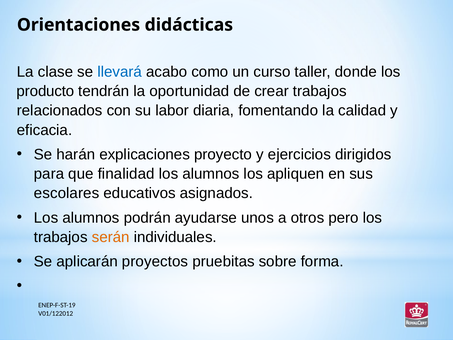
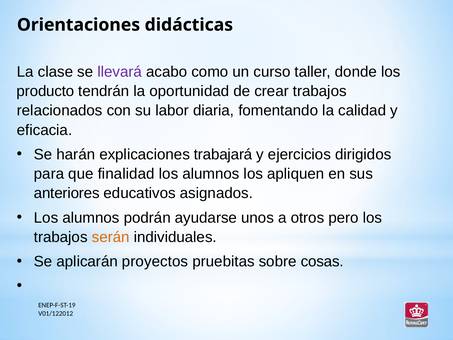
llevará colour: blue -> purple
proyecto: proyecto -> trabajará
escolares: escolares -> anteriores
forma: forma -> cosas
